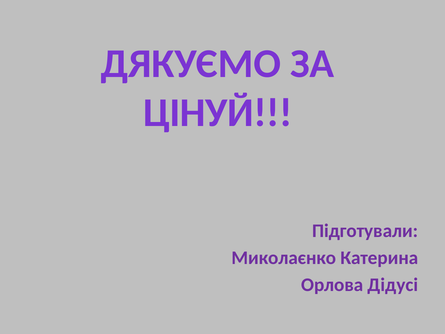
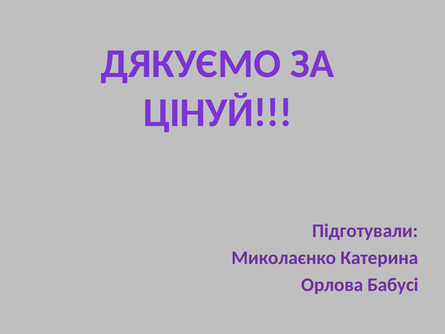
Дідусі: Дідусі -> Бабусі
